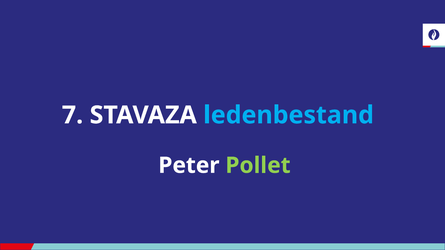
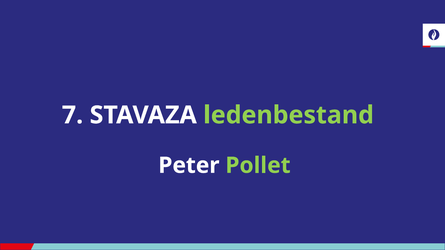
ledenbestand colour: light blue -> light green
